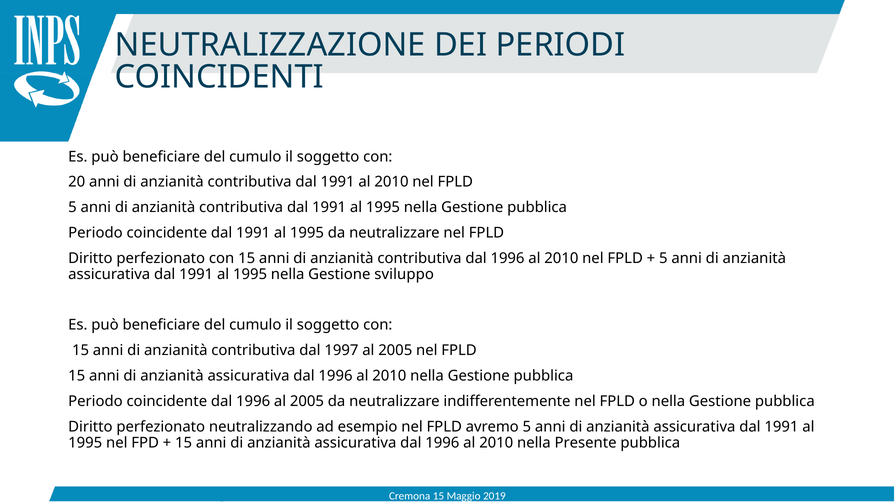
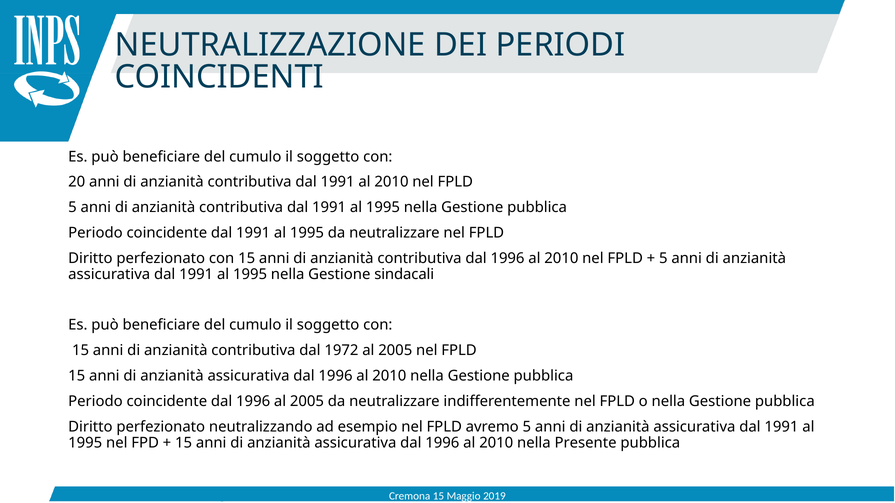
sviluppo: sviluppo -> sindacali
1997: 1997 -> 1972
